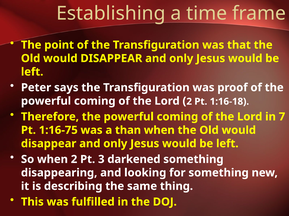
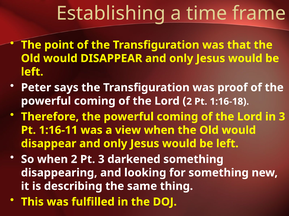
in 7: 7 -> 3
1:16-75: 1:16-75 -> 1:16-11
than: than -> view
